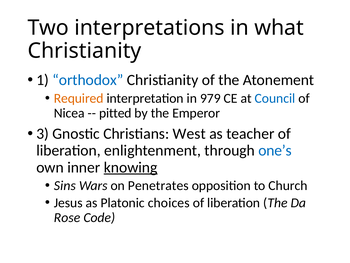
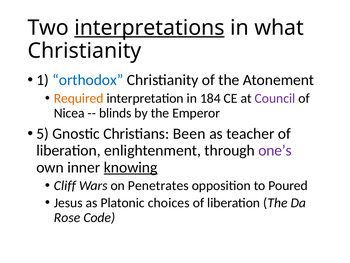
interpretations underline: none -> present
979: 979 -> 184
Council colour: blue -> purple
pitted: pitted -> blinds
3: 3 -> 5
West: West -> Been
one’s colour: blue -> purple
Sins: Sins -> Cliff
Church: Church -> Poured
